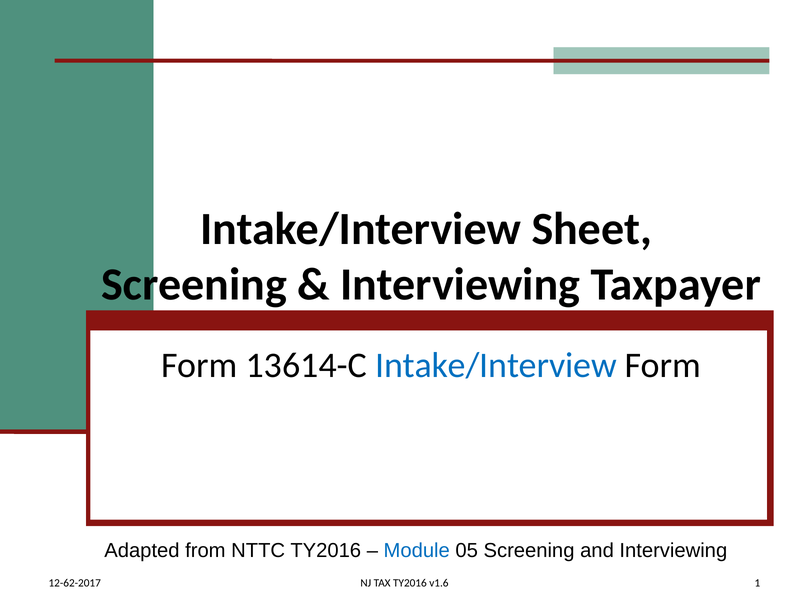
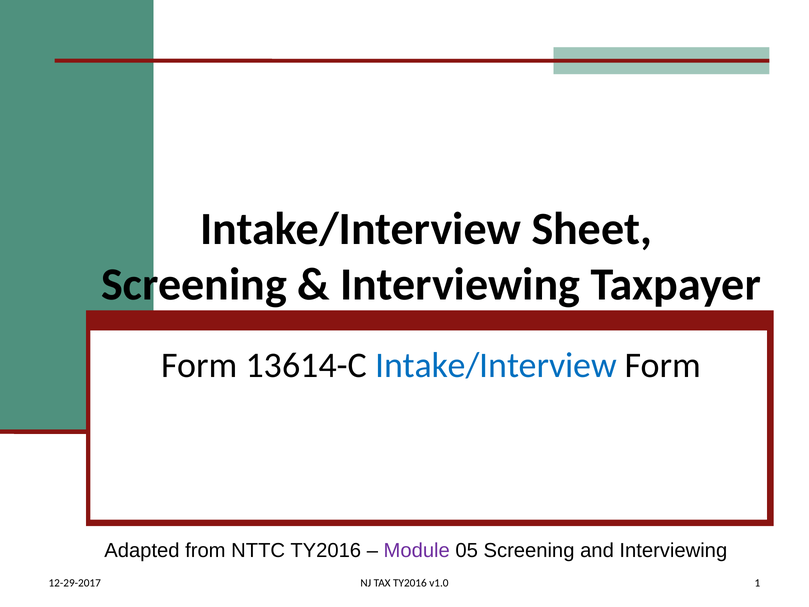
Module colour: blue -> purple
v1.6: v1.6 -> v1.0
12-62-2017: 12-62-2017 -> 12-29-2017
